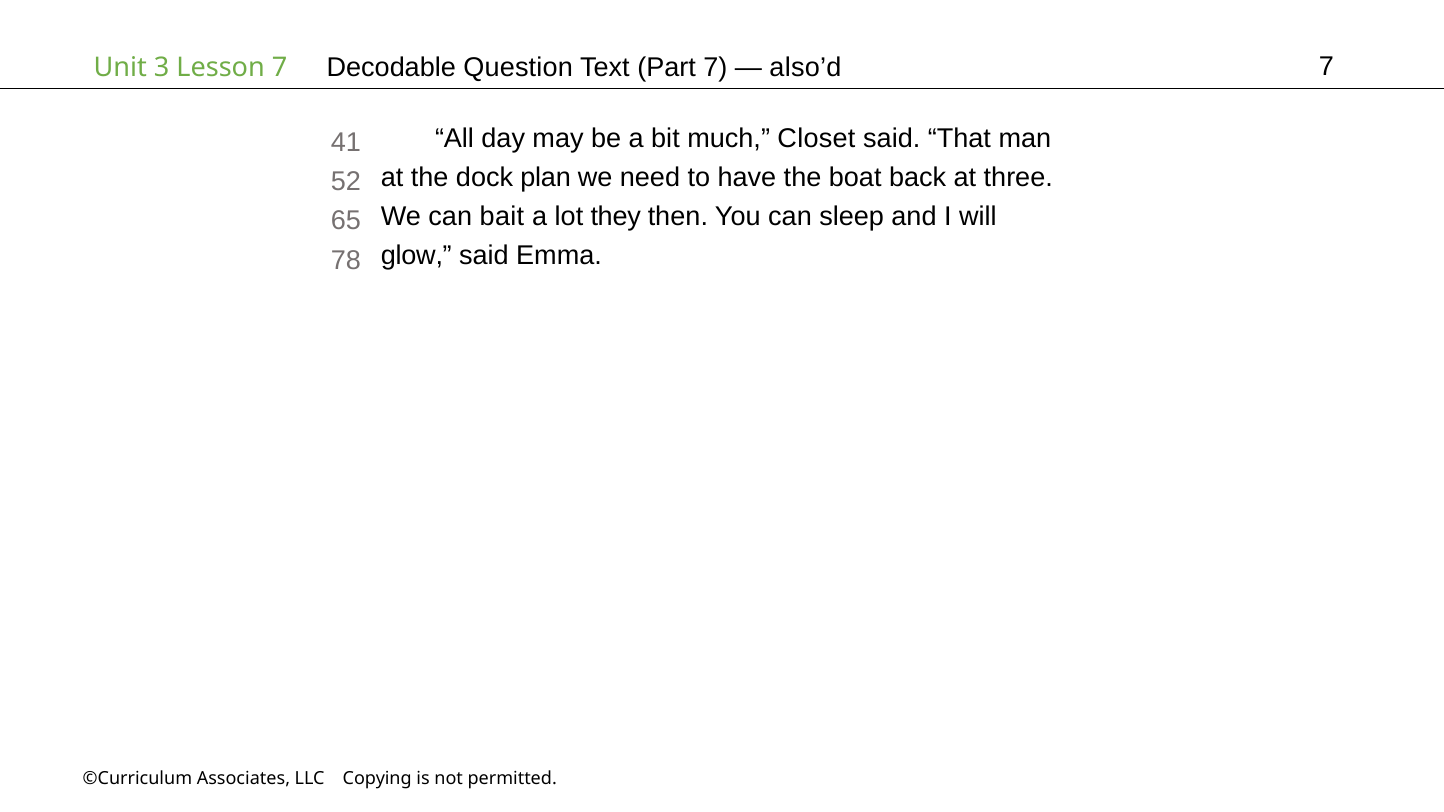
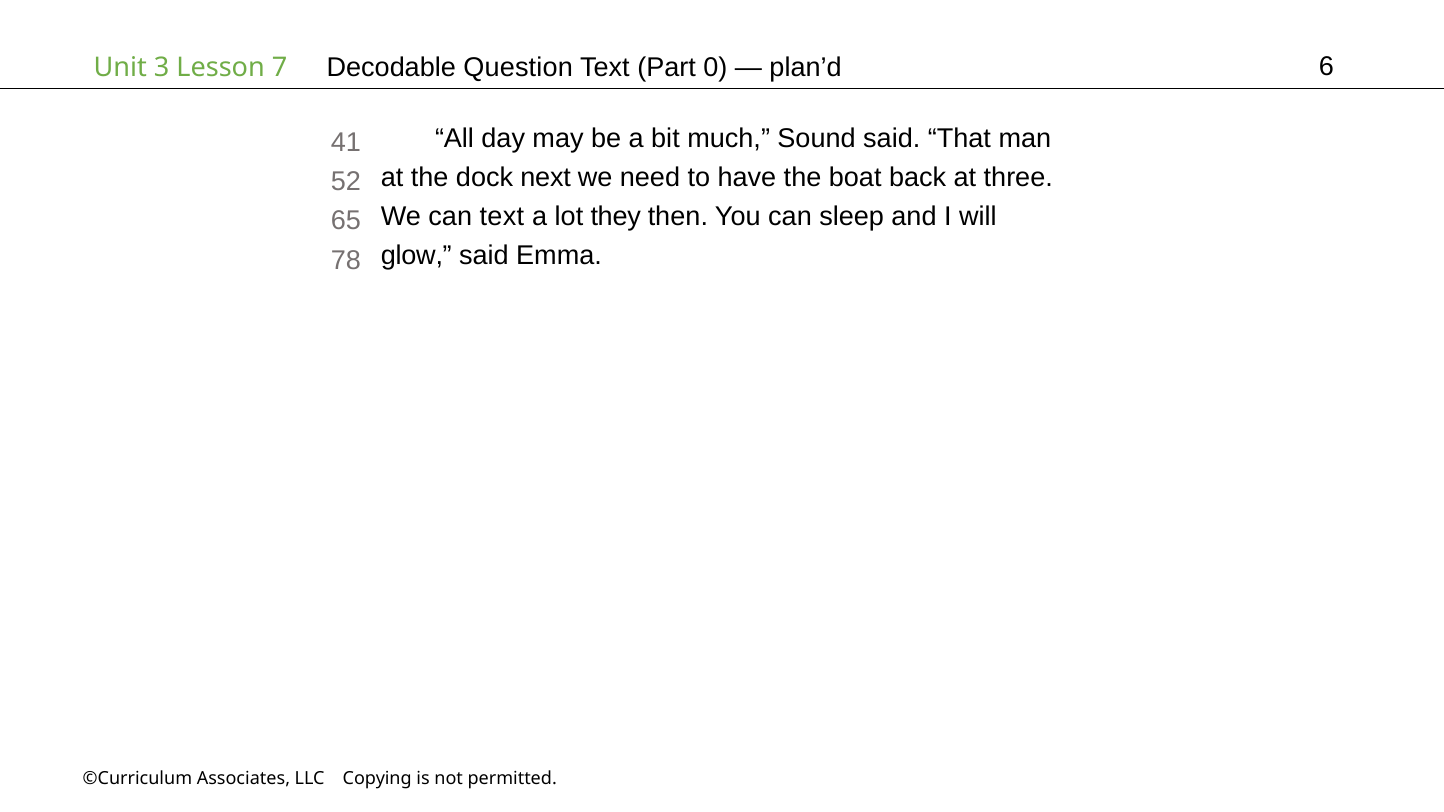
Part 7: 7 -> 0
also’d: also’d -> plan’d
7 at (1326, 67): 7 -> 6
Closet: Closet -> Sound
plan: plan -> next
can bait: bait -> text
